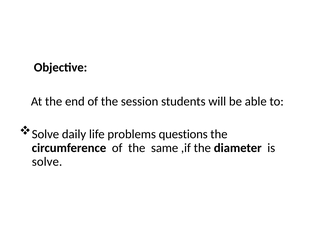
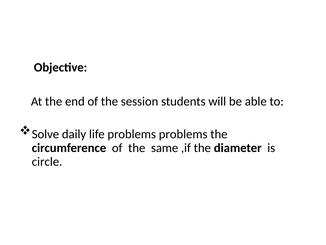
problems questions: questions -> problems
solve at (47, 161): solve -> circle
